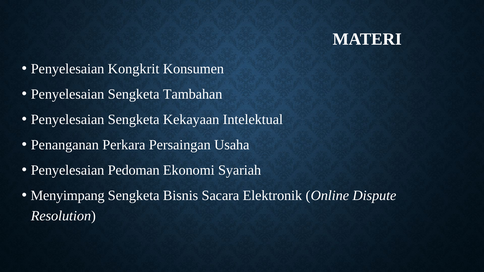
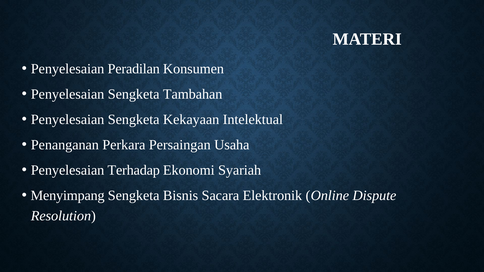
Kongkrit: Kongkrit -> Peradilan
Pedoman: Pedoman -> Terhadap
